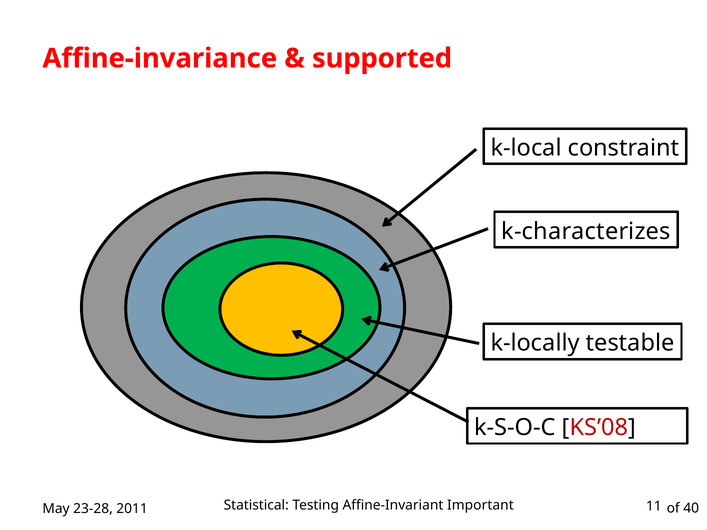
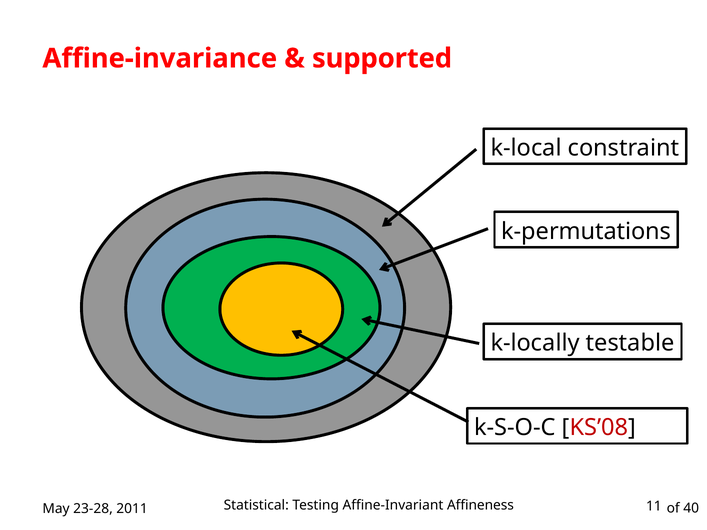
k-characterizes: k-characterizes -> k-permutations
Important: Important -> Affineness
